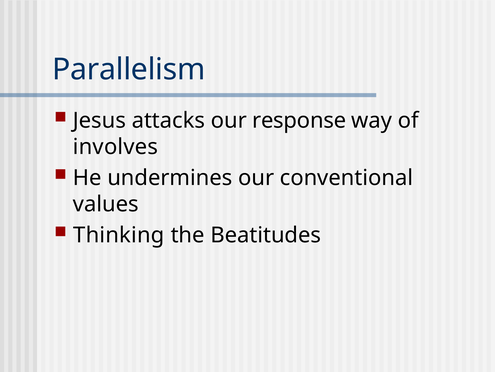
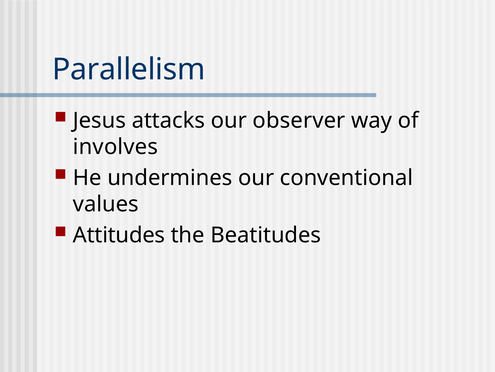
response: response -> observer
Thinking: Thinking -> Attitudes
